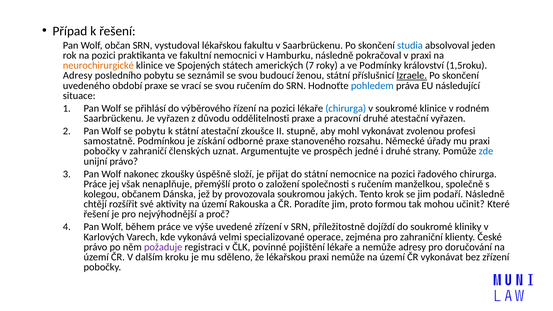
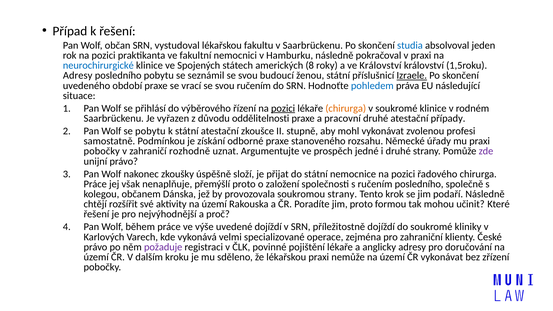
neurochirurgické colour: orange -> blue
7: 7 -> 8
ve Podmínky: Podmínky -> Království
pozici at (283, 108) underline: none -> present
chirurga at (346, 108) colour: blue -> orange
atestační vyřazen: vyřazen -> případy
členských: členských -> rozhodně
zde colour: blue -> purple
ručením manželkou: manželkou -> posledního
soukromou jakých: jakých -> strany
uvedené zřízení: zřízení -> dojíždí
a nemůže: nemůže -> anglicky
